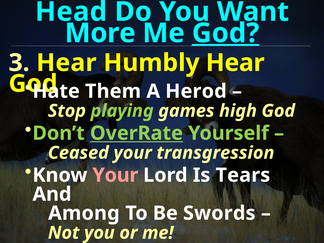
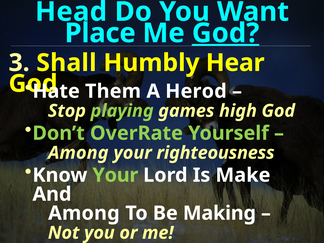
More: More -> Place
3 Hear: Hear -> Shall
OverRate underline: present -> none
Ceased at (78, 153): Ceased -> Among
transgression: transgression -> righteousness
Your at (115, 175) colour: pink -> light green
Tears: Tears -> Make
Swords: Swords -> Making
